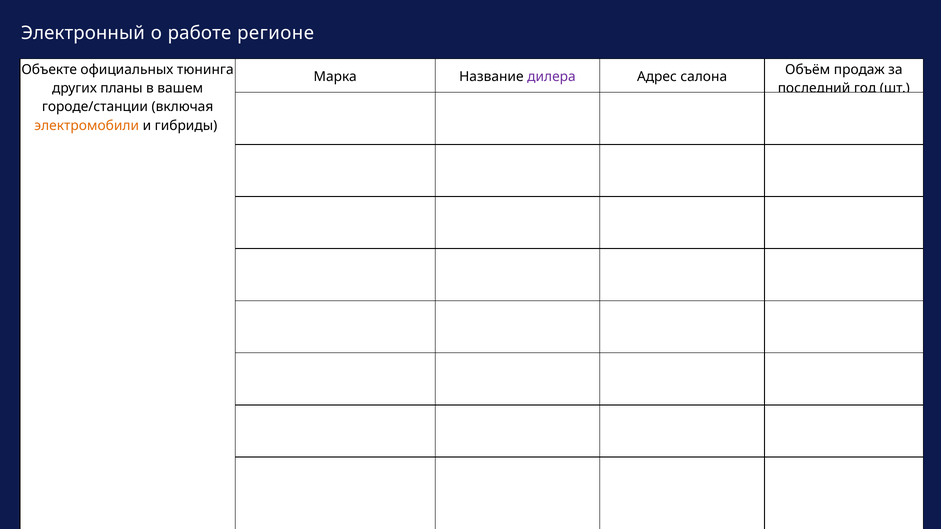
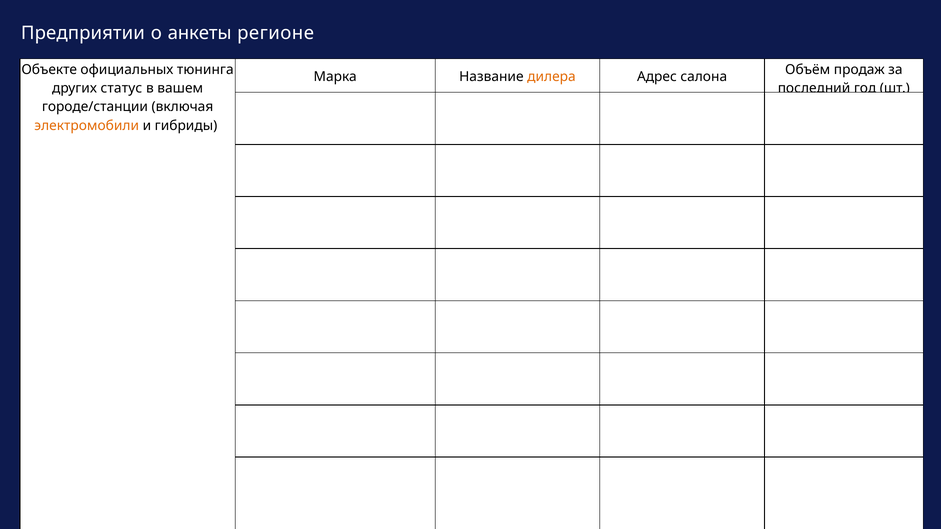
Электронный: Электронный -> Предприятии
работе: работе -> анкеты
дилера colour: purple -> orange
планы: планы -> статус
